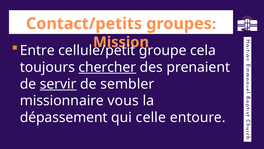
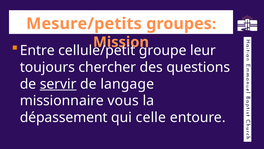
Contact/petits: Contact/petits -> Mesure/petits
cela: cela -> leur
chercher underline: present -> none
prenaient: prenaient -> questions
sembler: sembler -> langage
